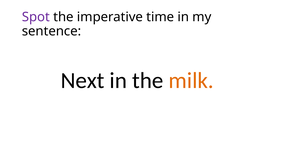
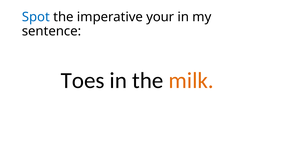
Spot colour: purple -> blue
time: time -> your
Next: Next -> Toes
